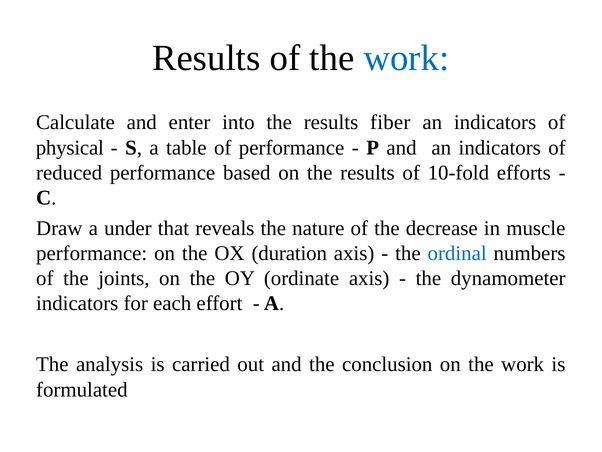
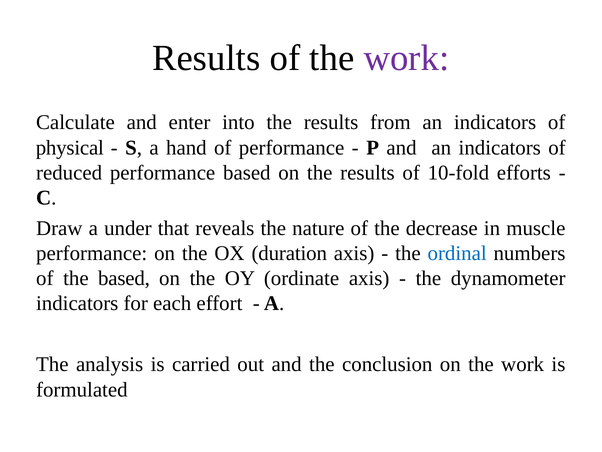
work at (406, 58) colour: blue -> purple
fiber: fiber -> from
table: table -> hand
the joints: joints -> based
